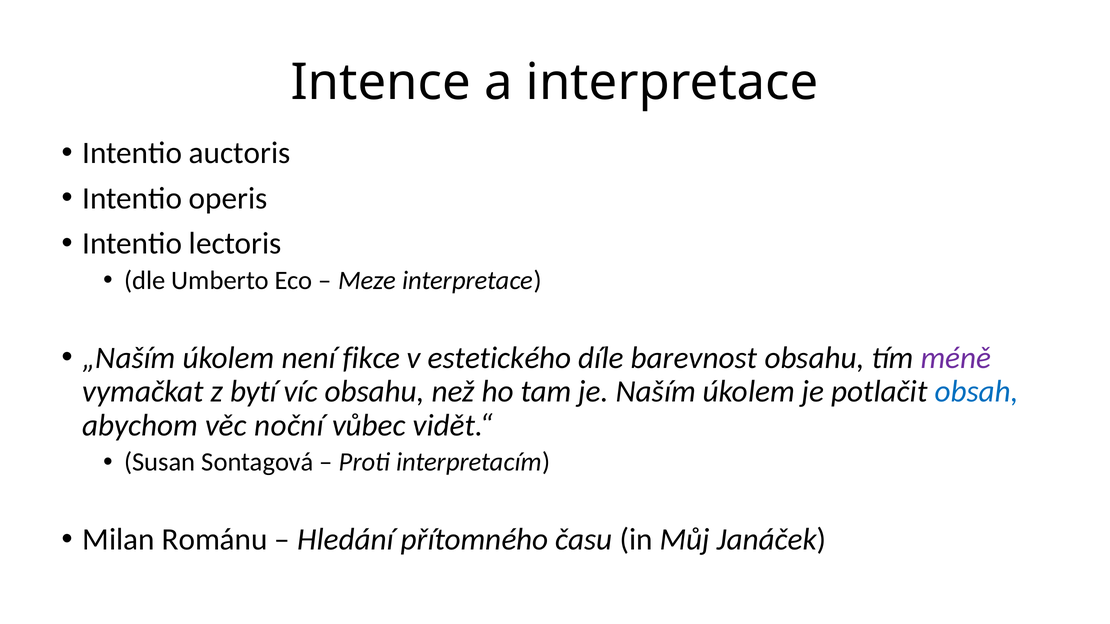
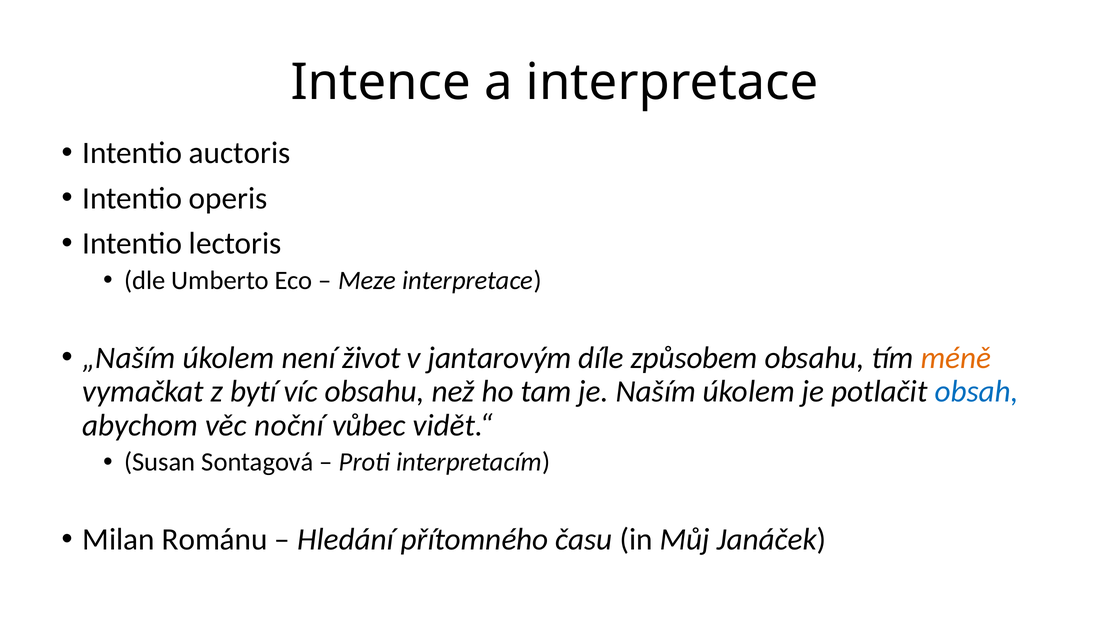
fikce: fikce -> život
estetického: estetického -> jantarovým
barevnost: barevnost -> způsobem
méně colour: purple -> orange
